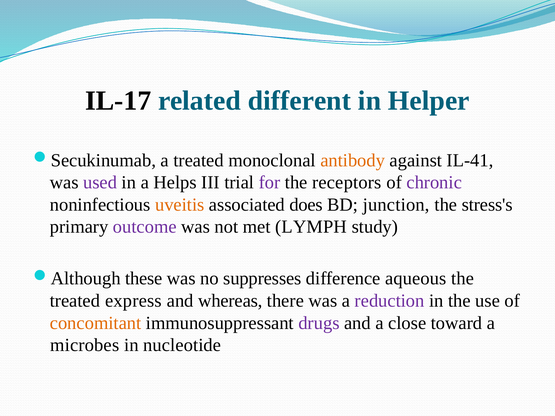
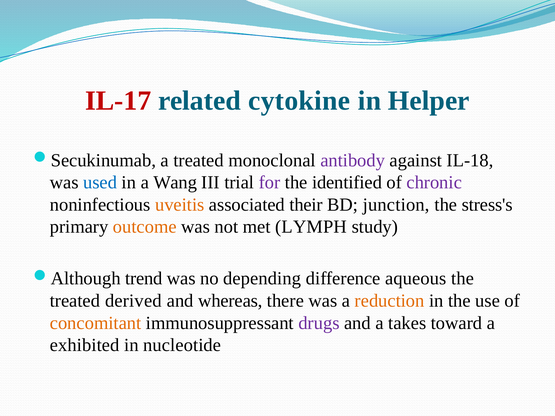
IL-17 colour: black -> red
different: different -> cytokine
antibody colour: orange -> purple
IL-41: IL-41 -> IL-18
used colour: purple -> blue
Helps: Helps -> Wang
receptors: receptors -> identified
does: does -> their
outcome colour: purple -> orange
these: these -> trend
suppresses: suppresses -> depending
express: express -> derived
reduction colour: purple -> orange
close: close -> takes
microbes: microbes -> exhibited
